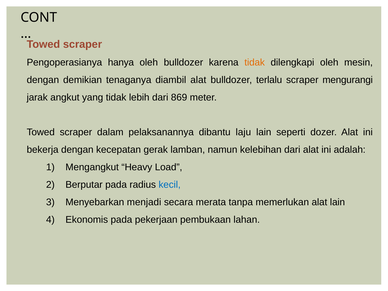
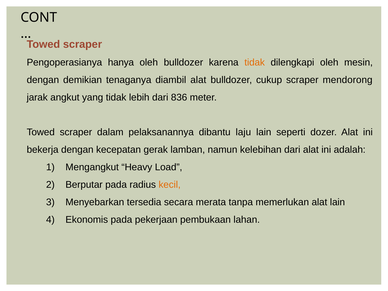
terlalu: terlalu -> cukup
mengurangi: mengurangi -> mendorong
869: 869 -> 836
kecil colour: blue -> orange
menjadi: menjadi -> tersedia
